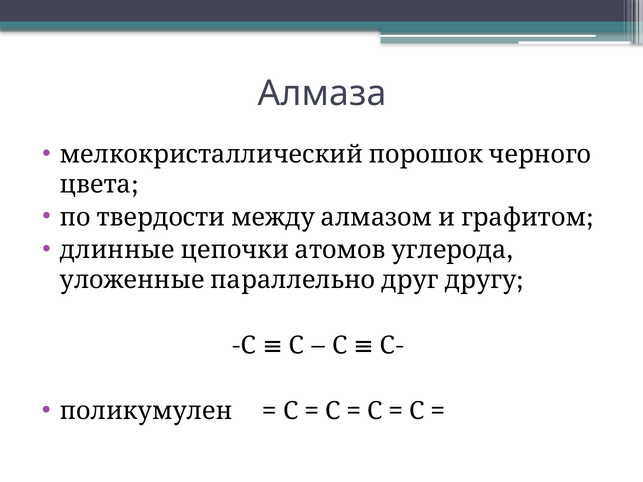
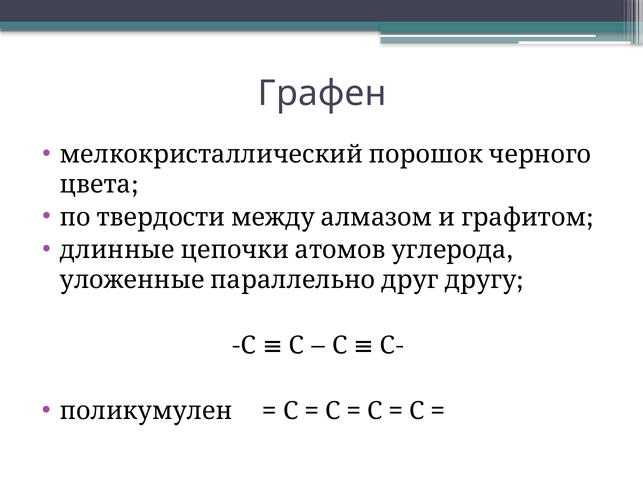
Алмаза: Алмаза -> Графен
